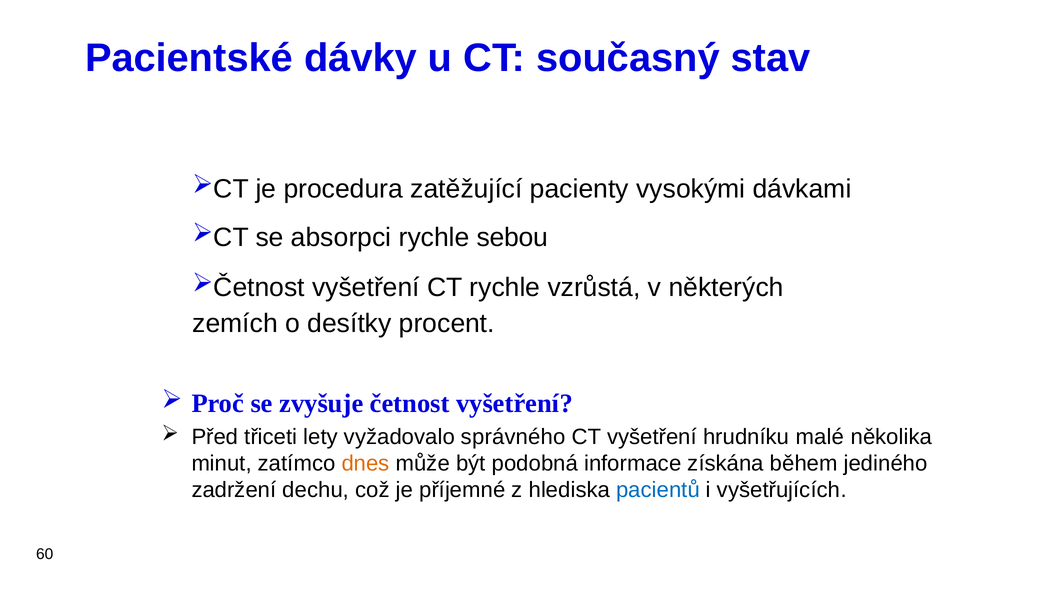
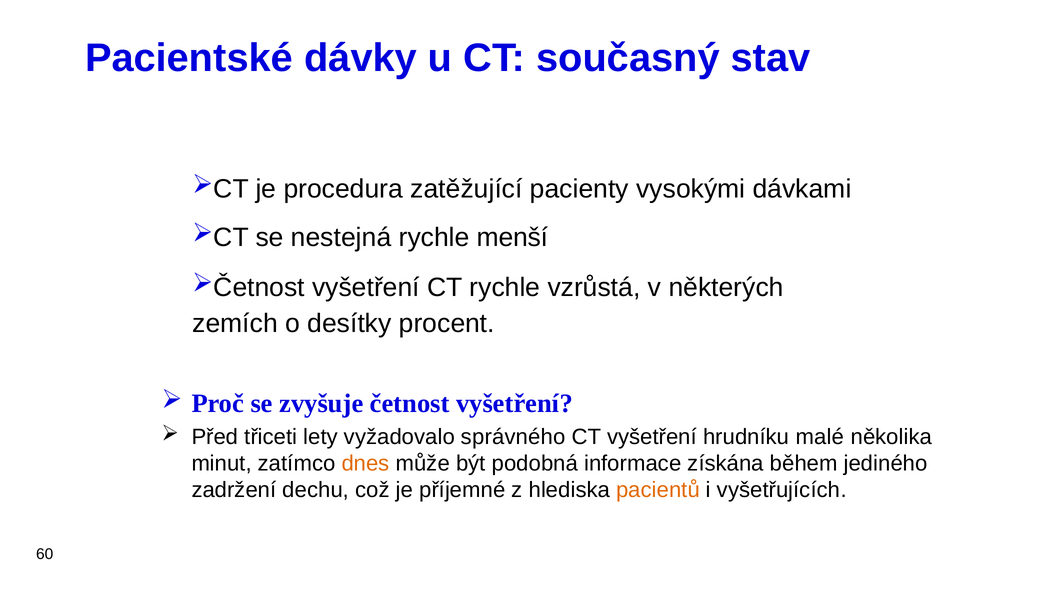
absorpci: absorpci -> nestejná
sebou: sebou -> menší
pacientů colour: blue -> orange
